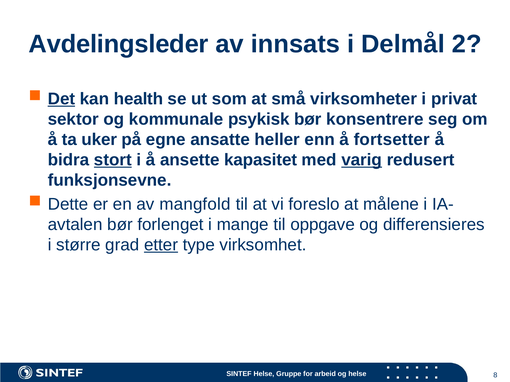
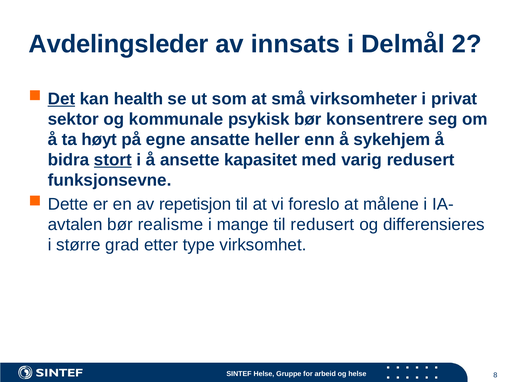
uker: uker -> høyt
fortsetter: fortsetter -> sykehjem
varig underline: present -> none
mangfold: mangfold -> repetisjon
forlenget: forlenget -> realisme
til oppgave: oppgave -> redusert
etter underline: present -> none
